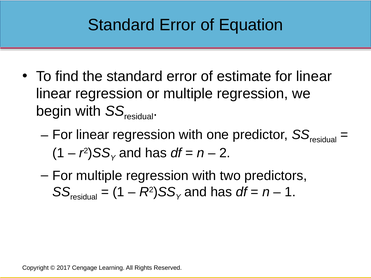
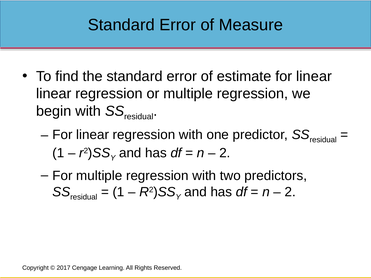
Equation: Equation -> Measure
1 at (290, 192): 1 -> 2
